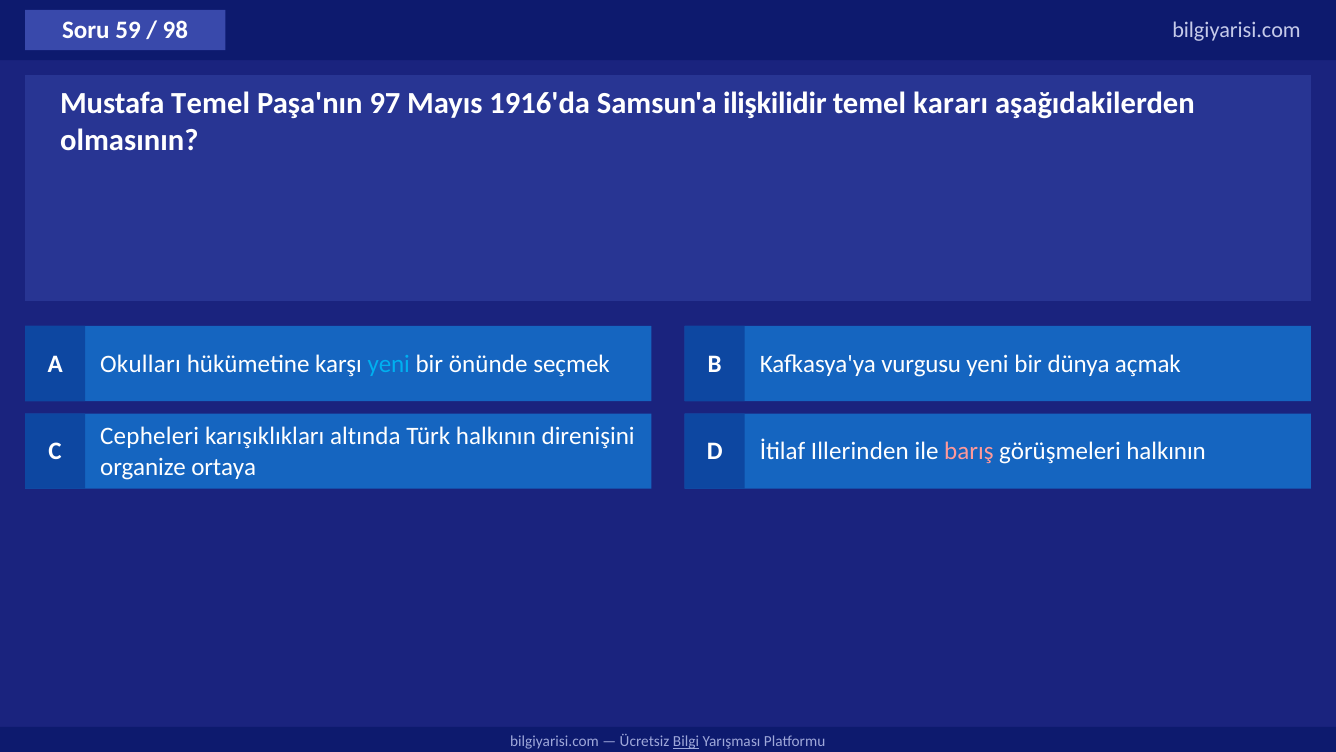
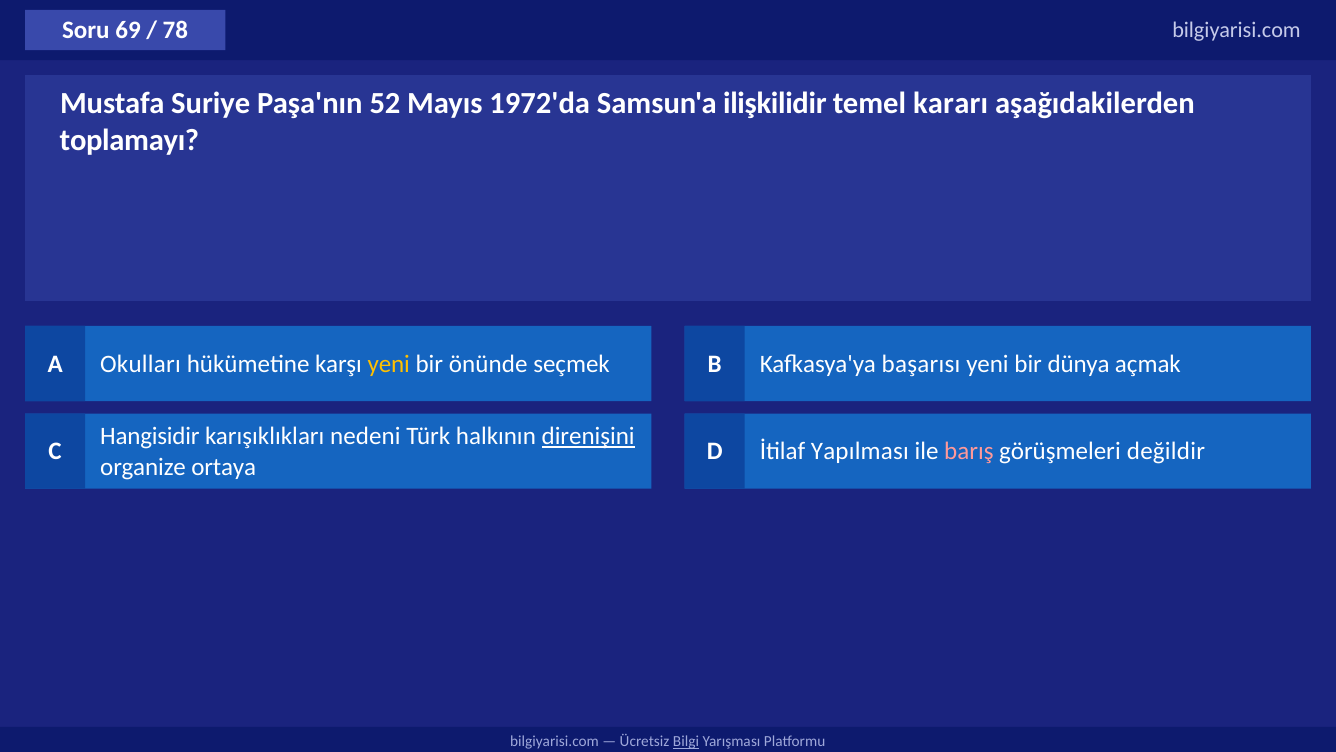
59: 59 -> 69
98: 98 -> 78
Mustafa Temel: Temel -> Suriye
97: 97 -> 52
1916'da: 1916'da -> 1972'da
olmasının: olmasının -> toplamayı
yeni at (389, 364) colour: light blue -> yellow
vurgusu: vurgusu -> başarısı
Cepheleri: Cepheleri -> Hangisidir
altında: altında -> nedeni
direnişini underline: none -> present
Illerinden: Illerinden -> Yapılması
görüşmeleri halkının: halkının -> değildir
